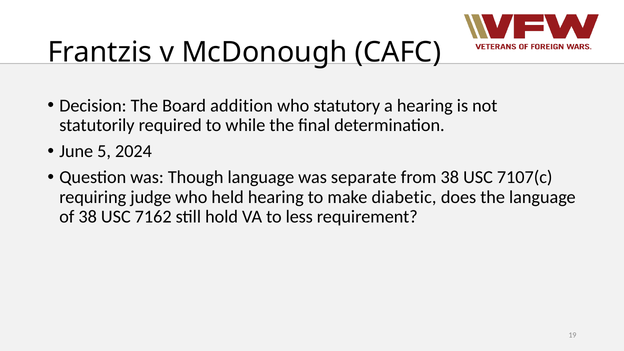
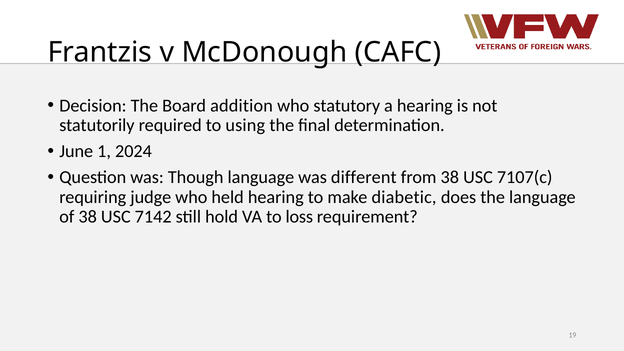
while: while -> using
5: 5 -> 1
separate: separate -> different
7162: 7162 -> 7142
less: less -> loss
